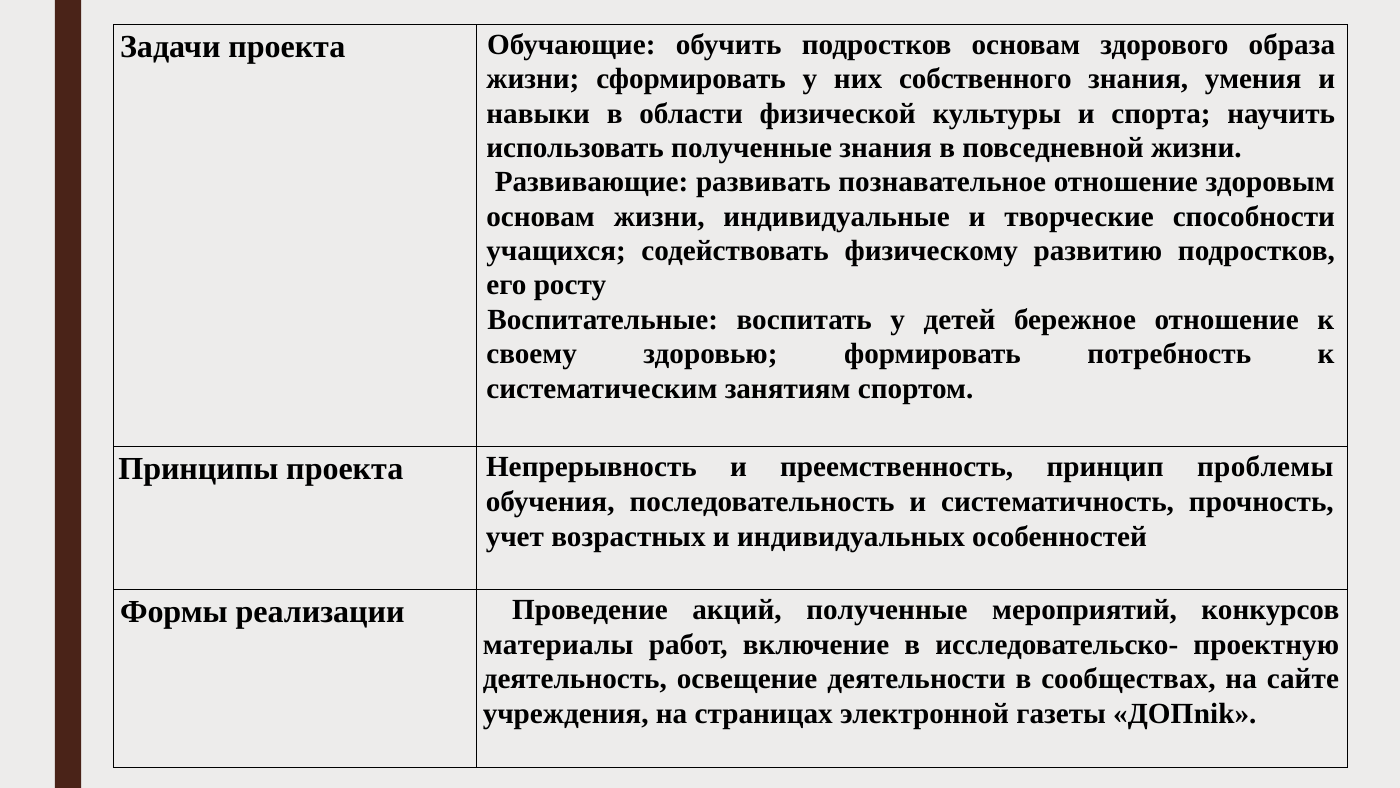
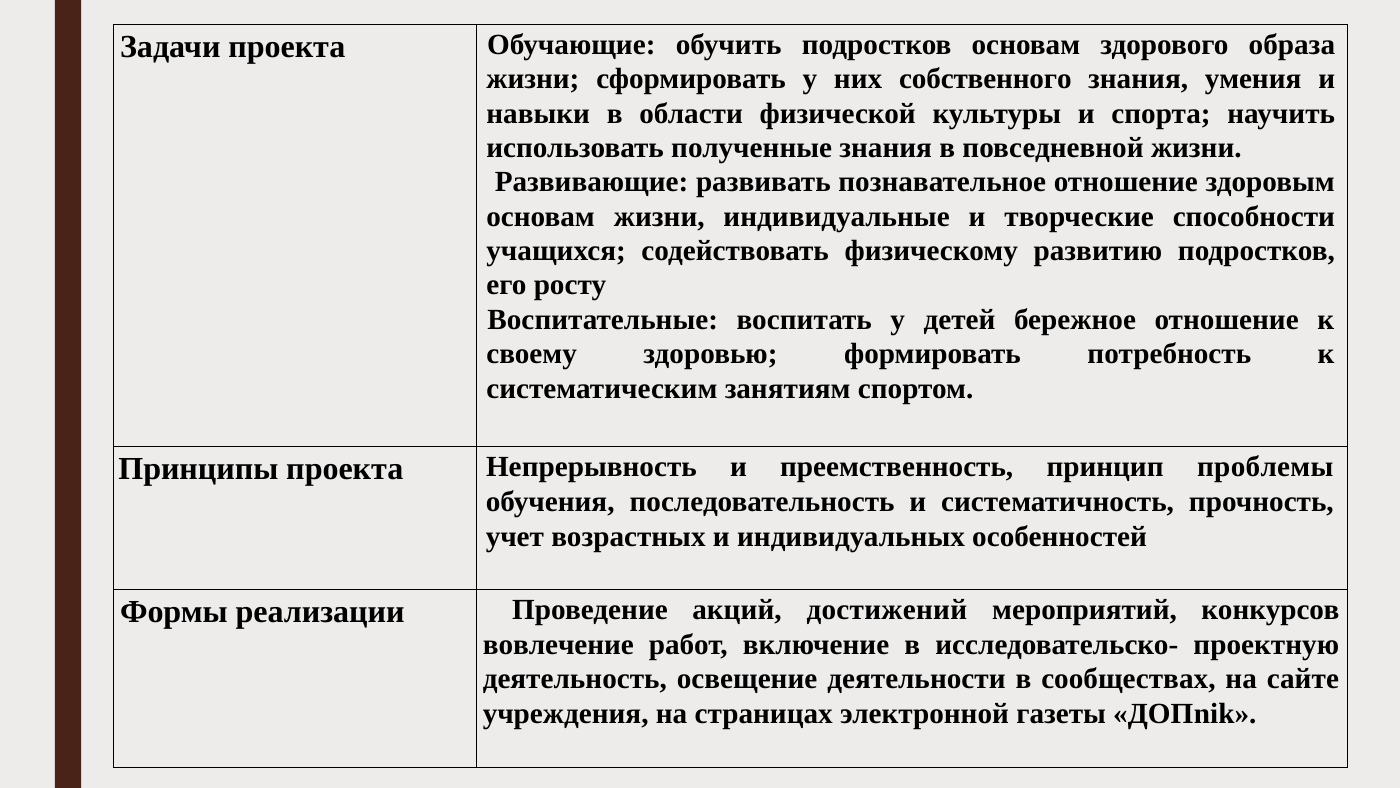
акций полученные: полученные -> достижений
материалы: материалы -> вовлечение
